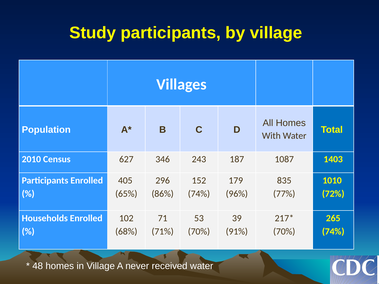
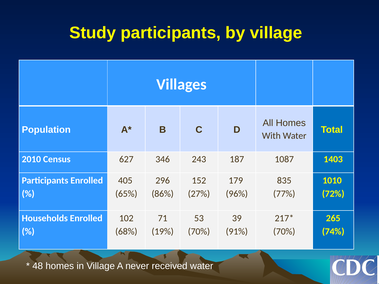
74% at (199, 194): 74% -> 27%
71%: 71% -> 19%
